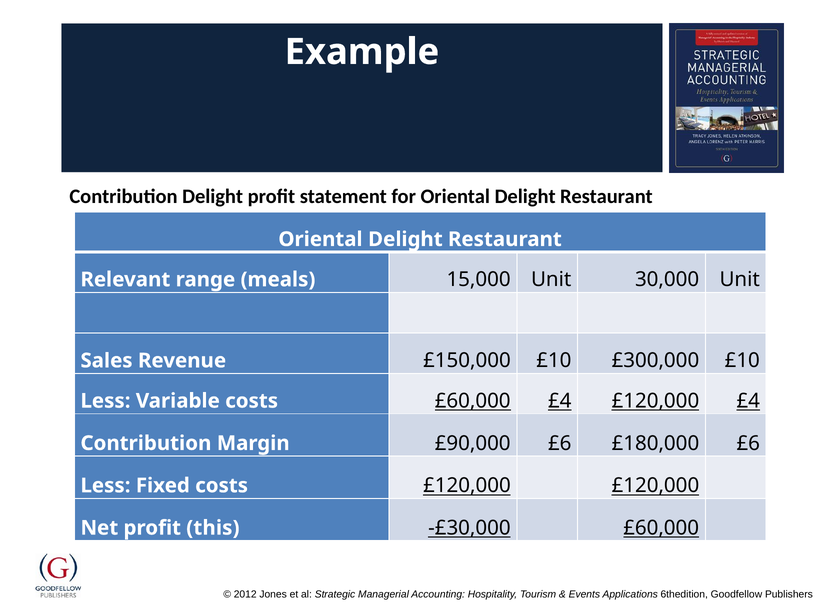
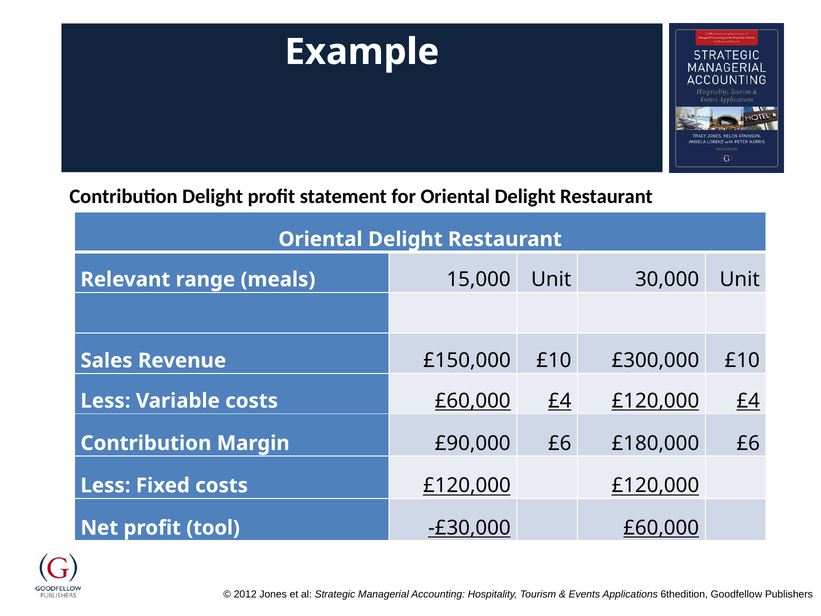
this: this -> tool
